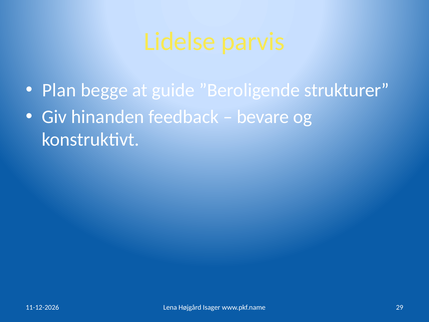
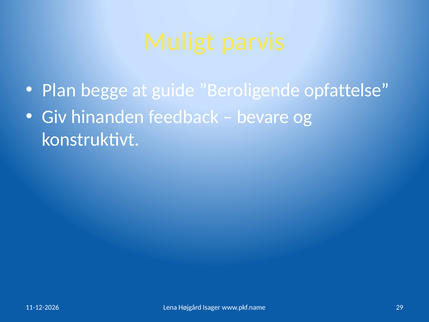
Lidelse: Lidelse -> Muligt
strukturer: strukturer -> opfattelse
